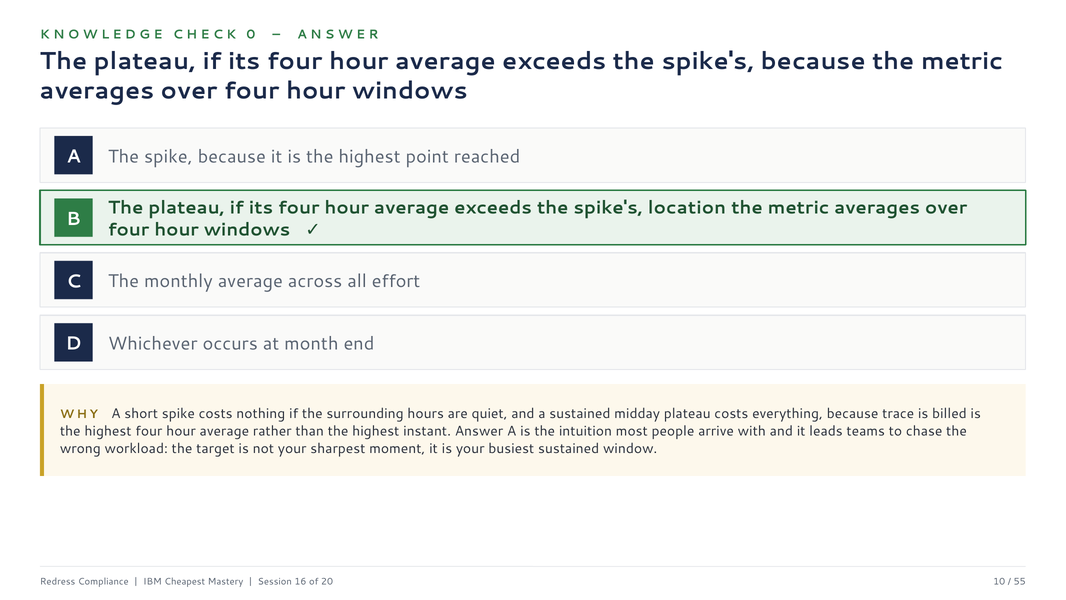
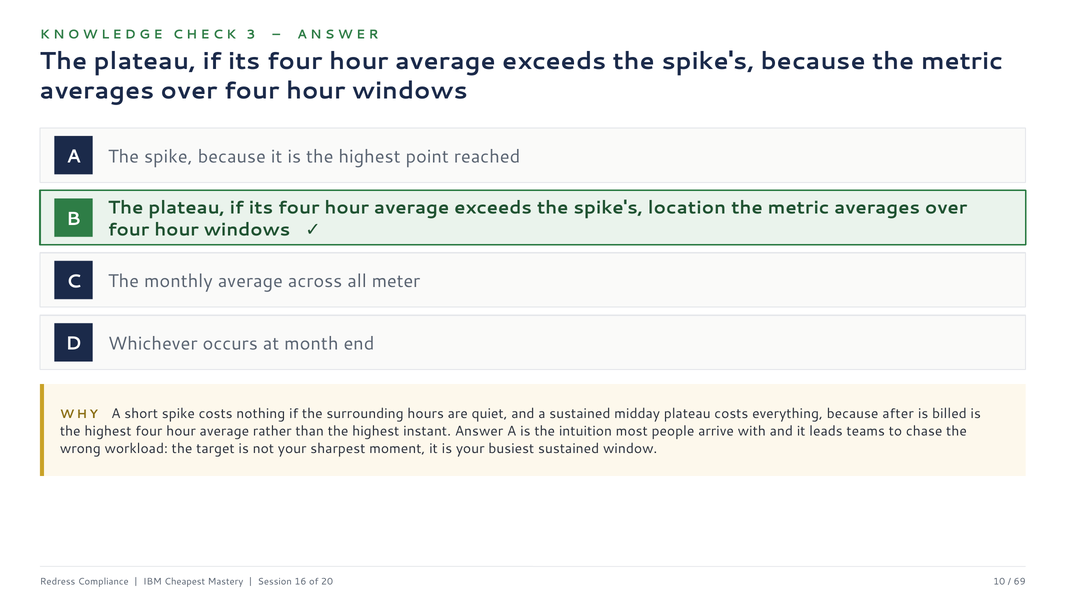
0: 0 -> 3
effort: effort -> meter
trace: trace -> after
55: 55 -> 69
